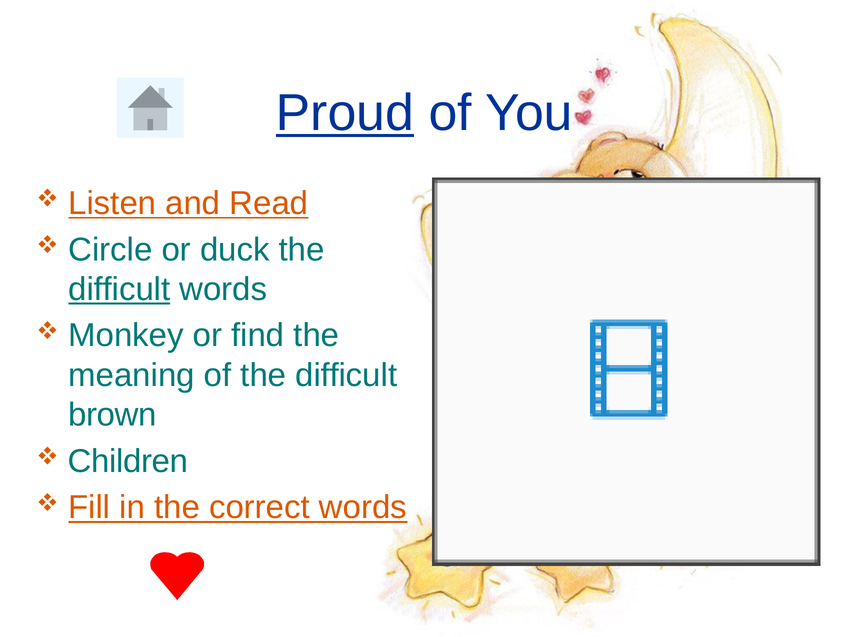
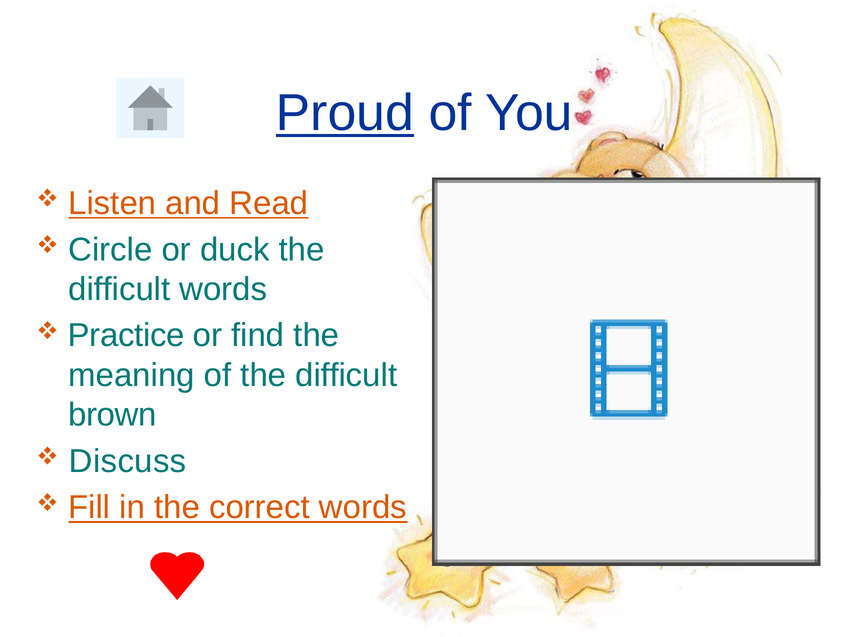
difficult at (119, 289) underline: present -> none
Monkey: Monkey -> Practice
Children: Children -> Discuss
